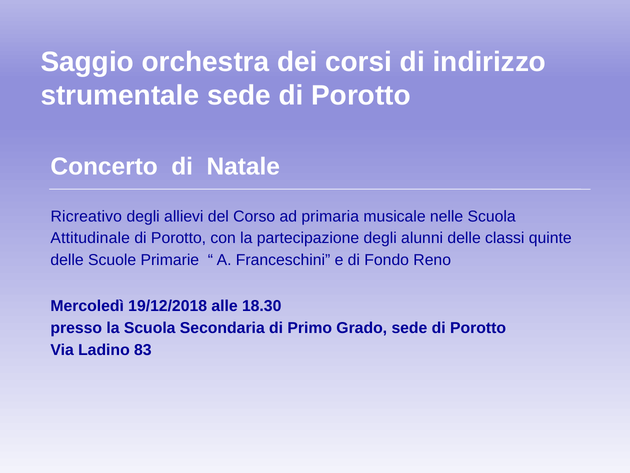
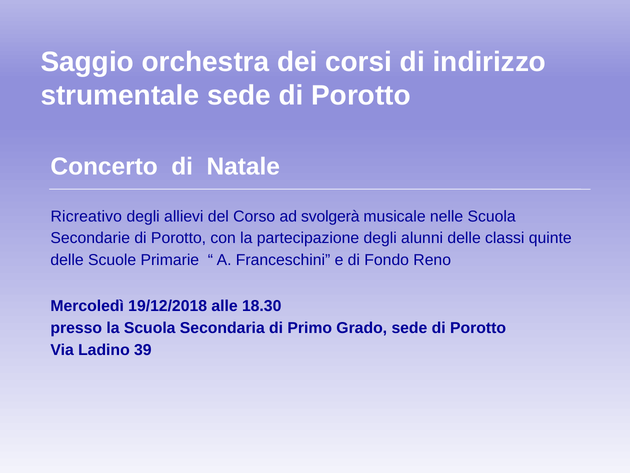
primaria: primaria -> svolgerà
Attitudinale: Attitudinale -> Secondarie
83: 83 -> 39
